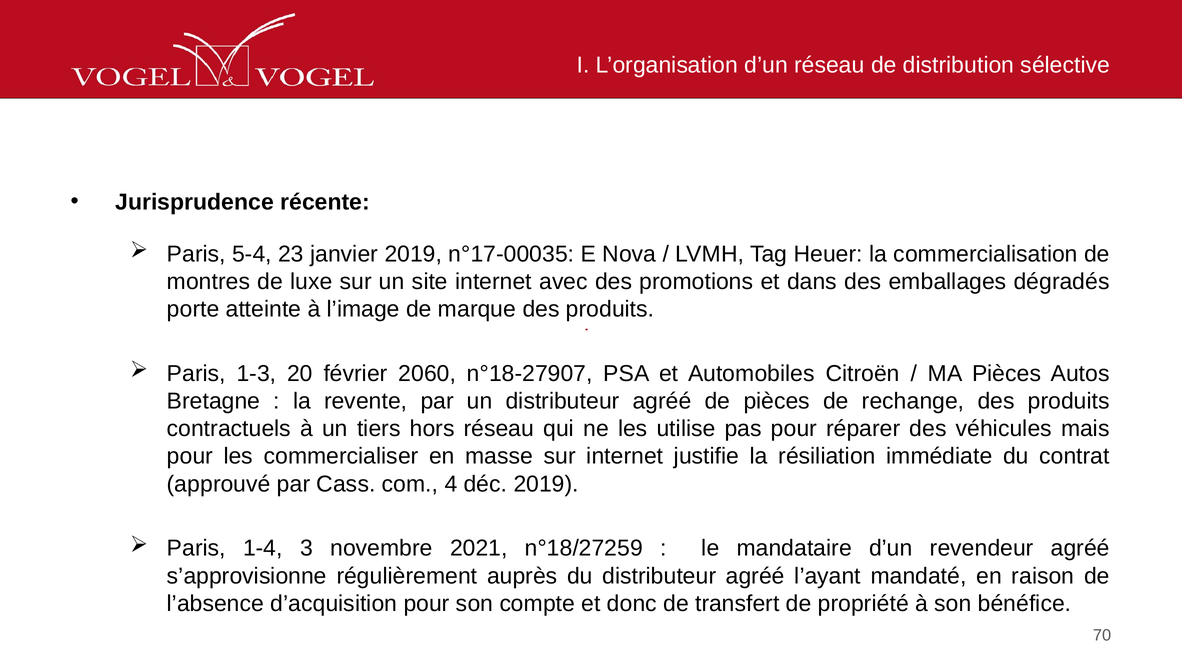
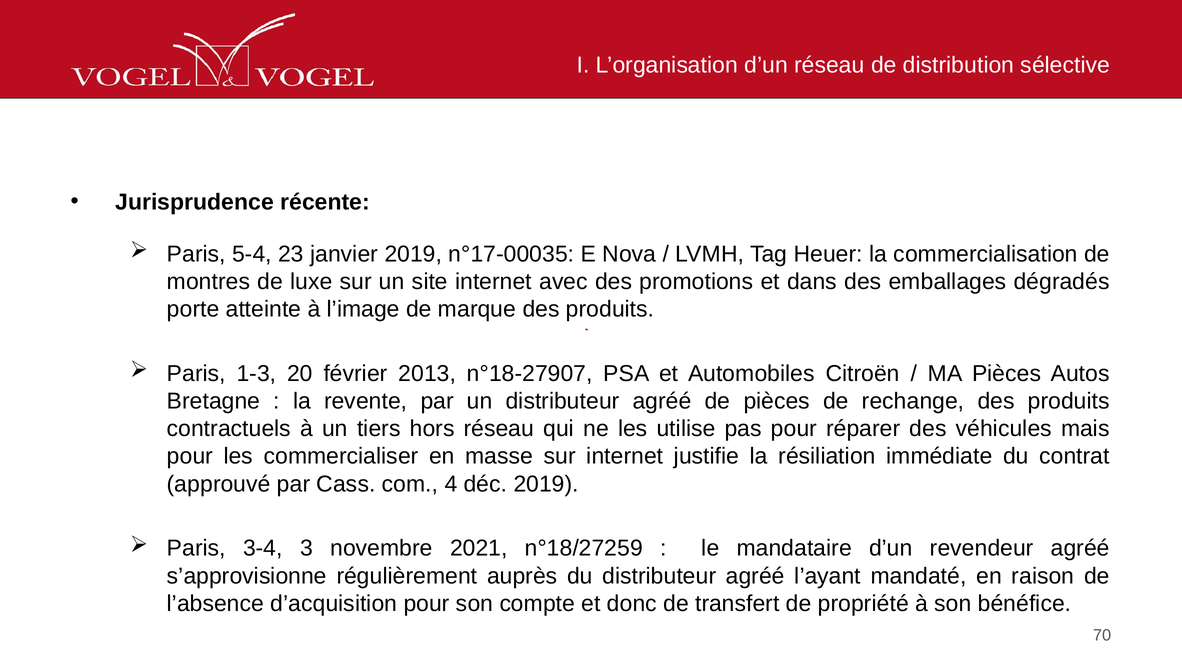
2060: 2060 -> 2013
1-4: 1-4 -> 3-4
